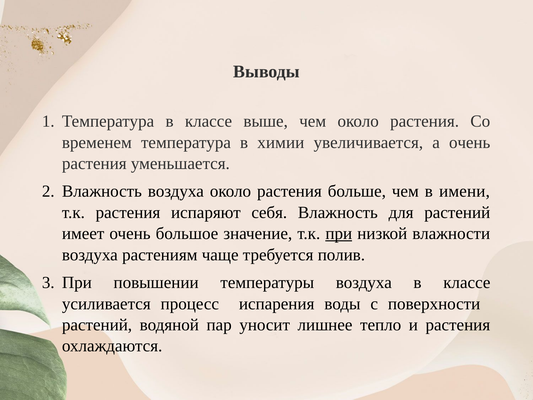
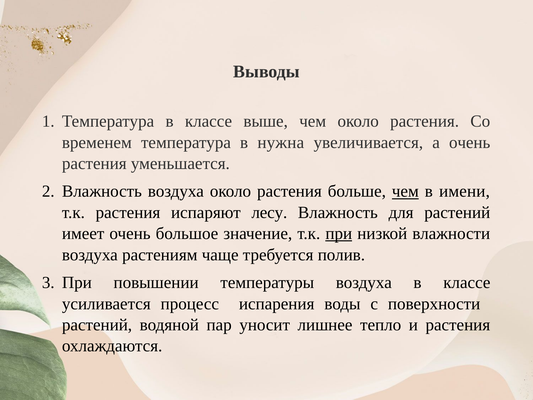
химии: химии -> нужна
чем at (405, 191) underline: none -> present
себя: себя -> лесу
